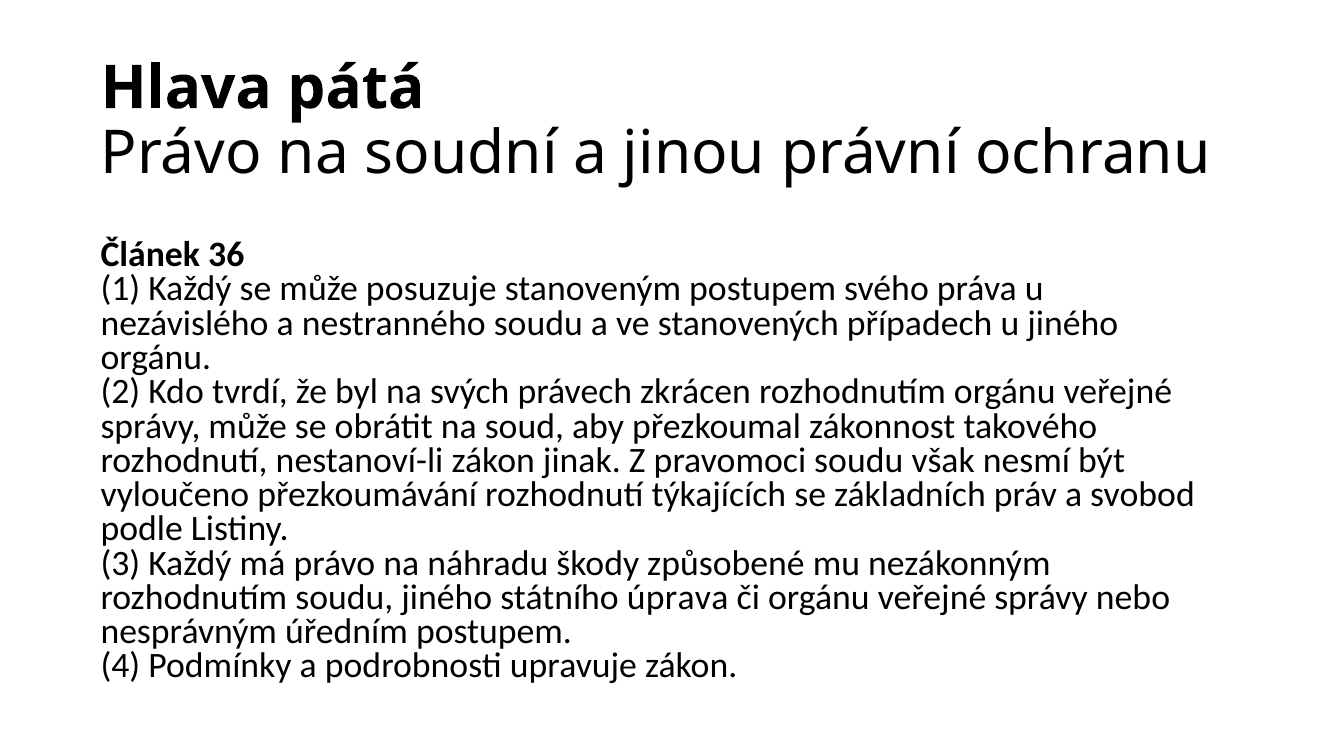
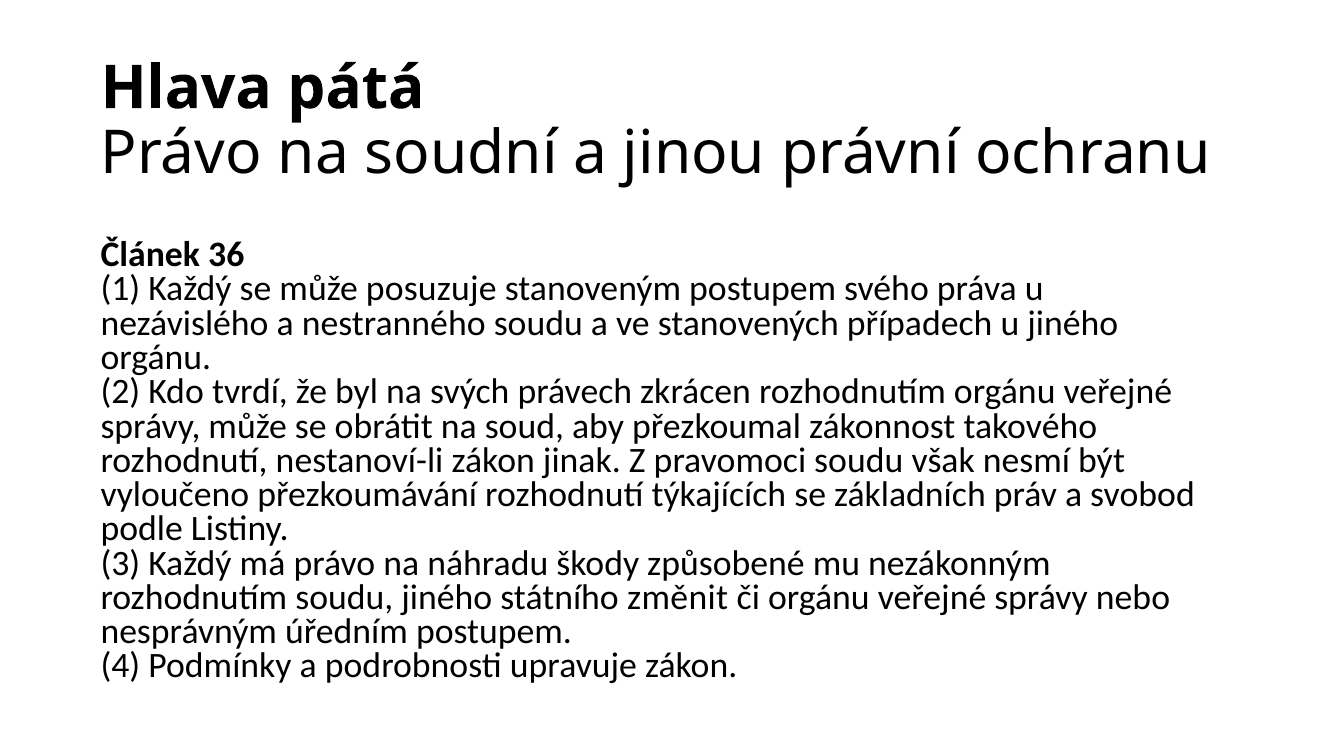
úprava: úprava -> změnit
